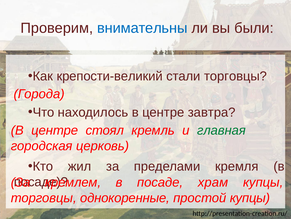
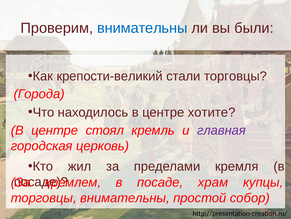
завтра: завтра -> хотите
главная colour: green -> purple
торговцы однокоренные: однокоренные -> внимательны
простой купцы: купцы -> собор
